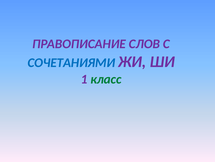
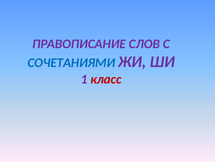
класс colour: green -> red
